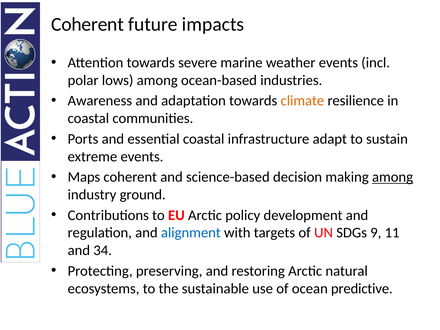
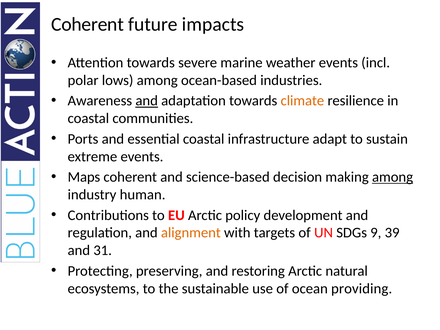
and at (147, 101) underline: none -> present
ground: ground -> human
alignment colour: blue -> orange
11: 11 -> 39
34: 34 -> 31
predictive: predictive -> providing
